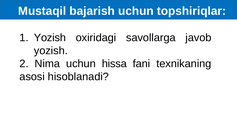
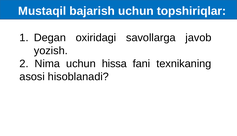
Yozish at (50, 38): Yozish -> Degan
